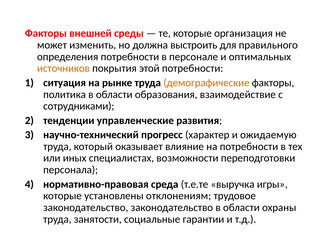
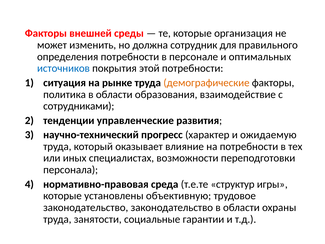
выстроить: выстроить -> сотрудник
источников colour: orange -> blue
выручка: выручка -> структур
отклонениям: отклонениям -> объективную
